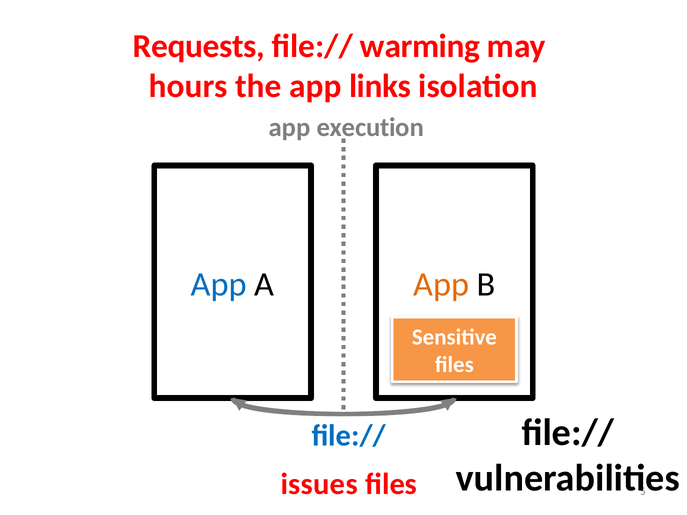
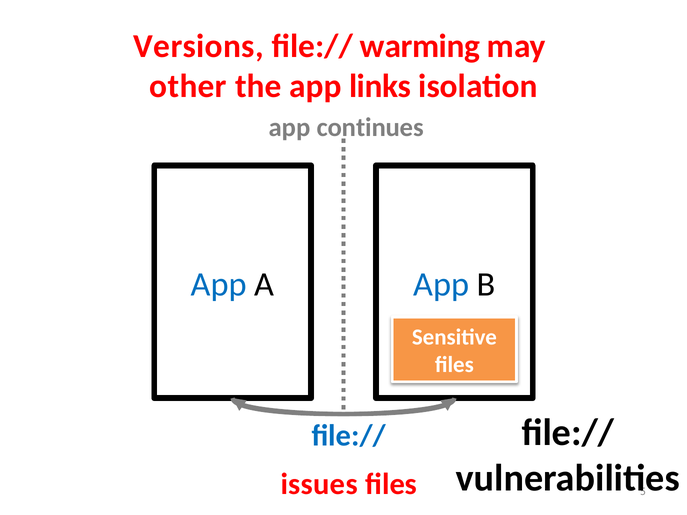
Requests: Requests -> Versions
hours: hours -> other
execution: execution -> continues
App at (441, 284) colour: orange -> blue
